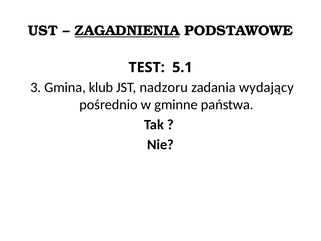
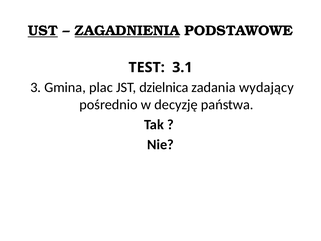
UST underline: none -> present
5.1: 5.1 -> 3.1
klub: klub -> plac
nadzoru: nadzoru -> dzielnica
gminne: gminne -> decyzję
